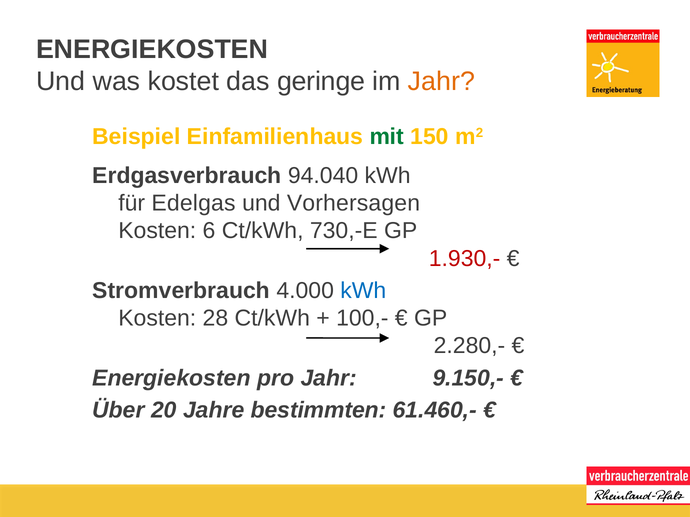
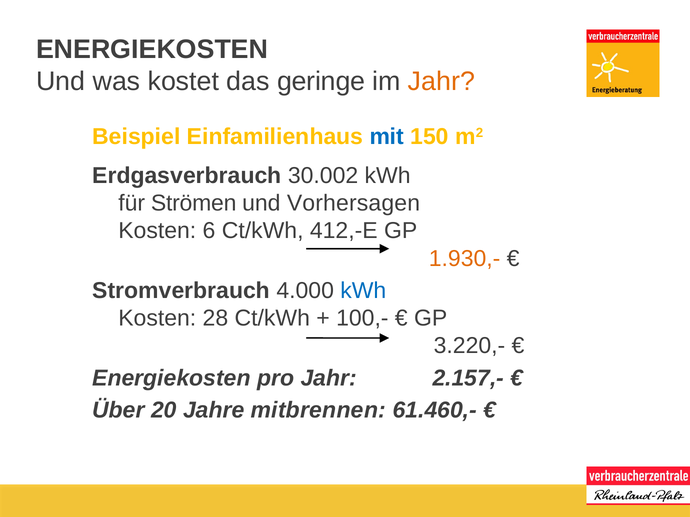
mit colour: green -> blue
94.040: 94.040 -> 30.002
Edelgas: Edelgas -> Strömen
730,-E: 730,-E -> 412,-E
1.930,- colour: red -> orange
2.280,-: 2.280,- -> 3.220,-
9.150,-: 9.150,- -> 2.157,-
bestimmten: bestimmten -> mitbrennen
